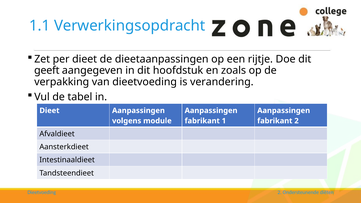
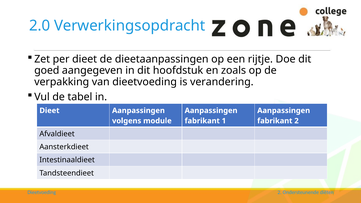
1.1: 1.1 -> 2.0
geeft: geeft -> goed
